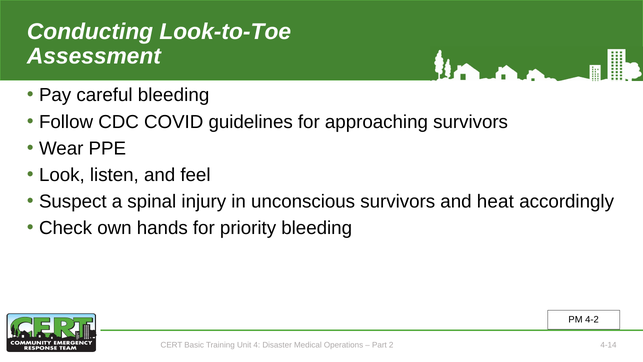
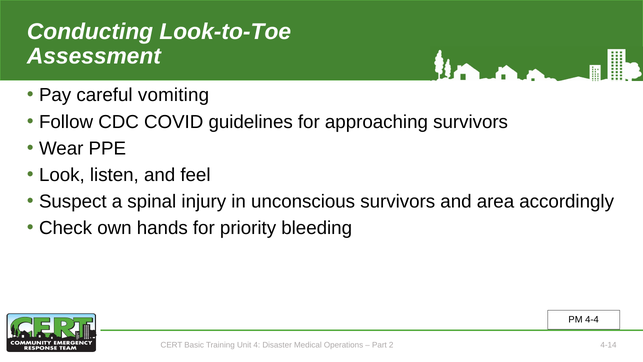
careful bleeding: bleeding -> vomiting
heat: heat -> area
4-2: 4-2 -> 4-4
